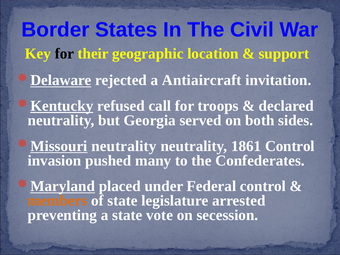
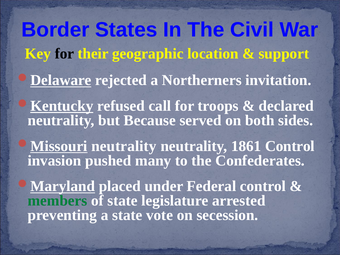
Antiaircraft: Antiaircraft -> Northerners
Georgia: Georgia -> Because
members colour: orange -> green
